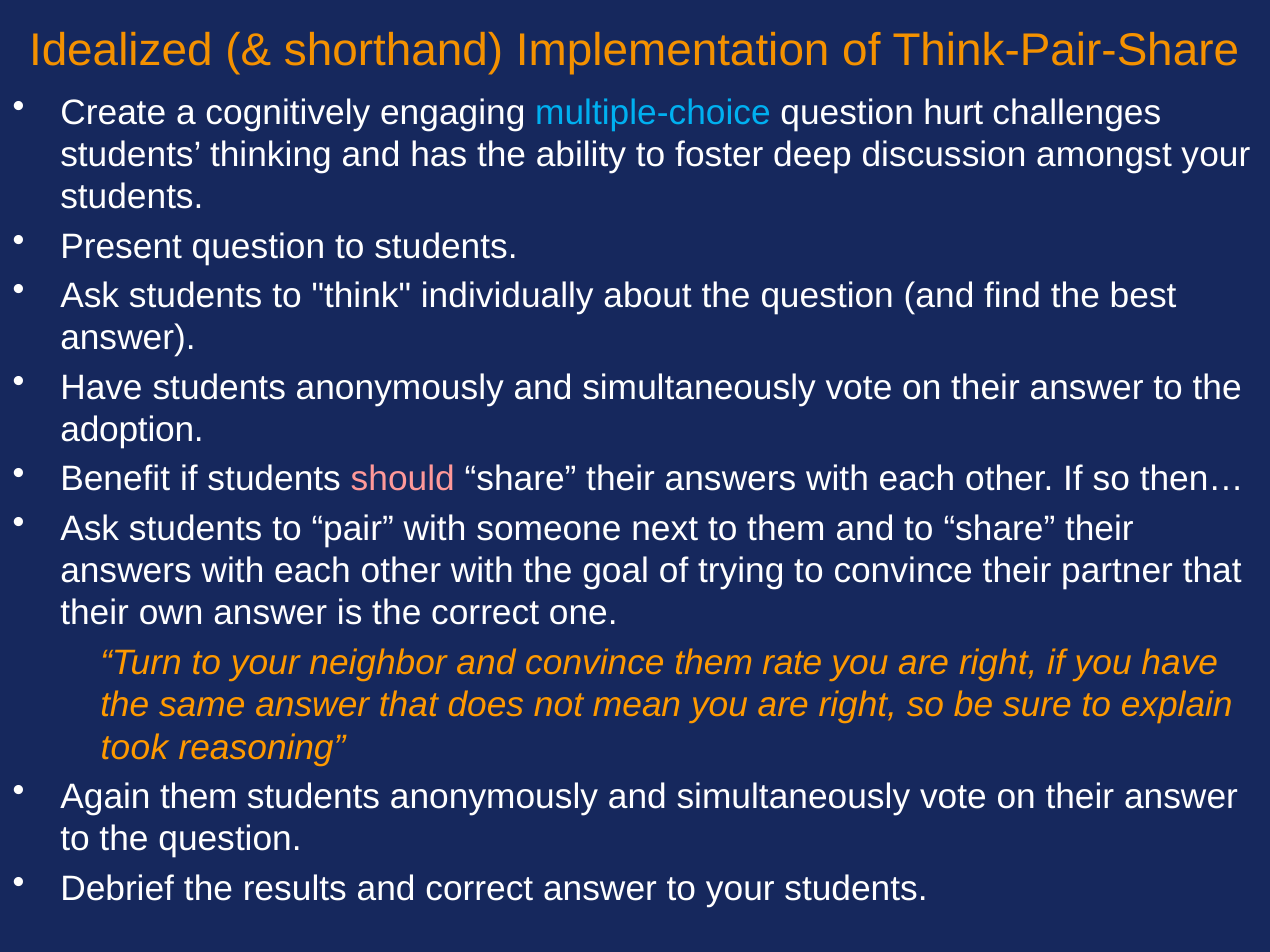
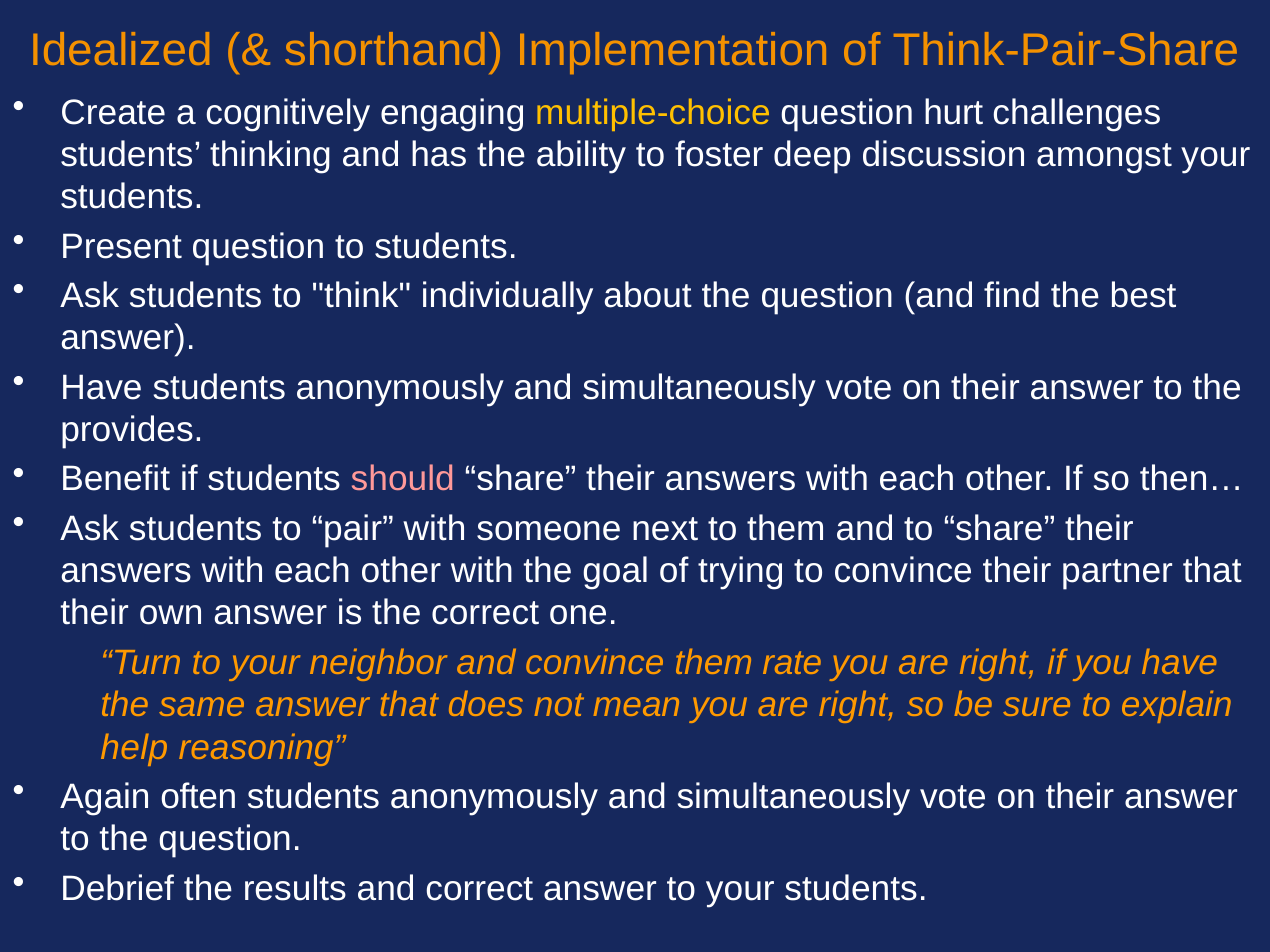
multiple-choice colour: light blue -> yellow
adoption: adoption -> provides
took: took -> help
Again them: them -> often
